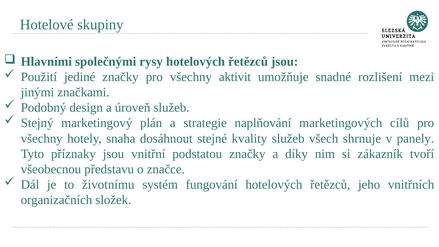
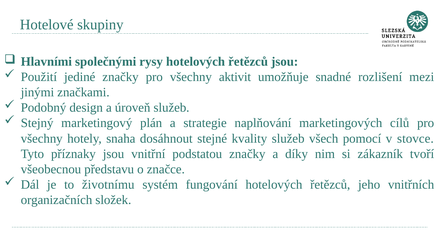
shrnuje: shrnuje -> pomocí
panely: panely -> stovce
